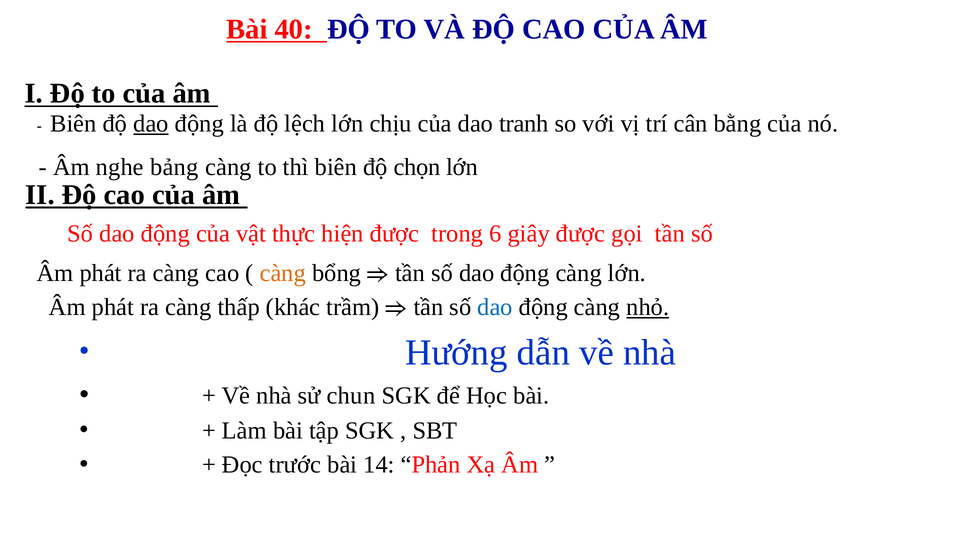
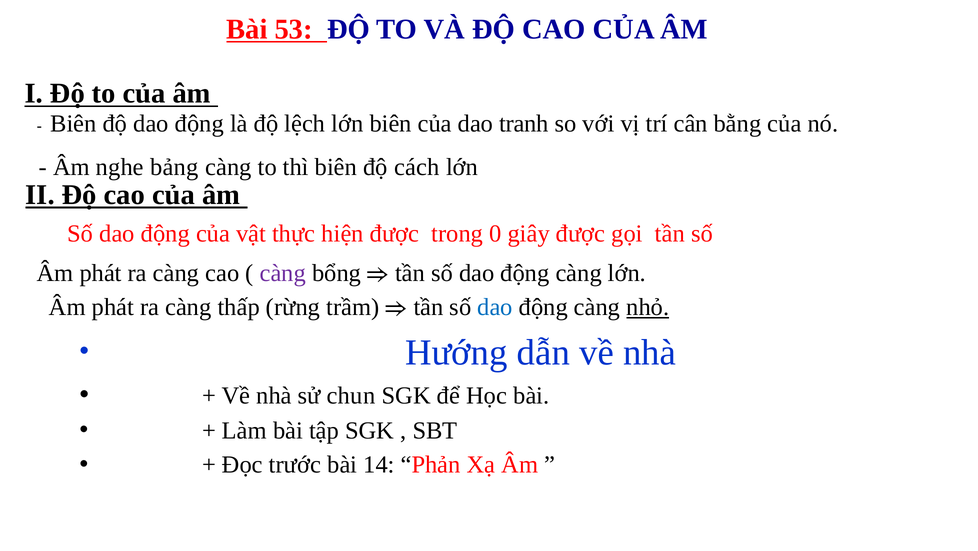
40: 40 -> 53
dao at (151, 124) underline: present -> none
lớn chịu: chịu -> biên
chọn: chọn -> cách
6: 6 -> 0
càng at (283, 273) colour: orange -> purple
khác: khác -> rừng
